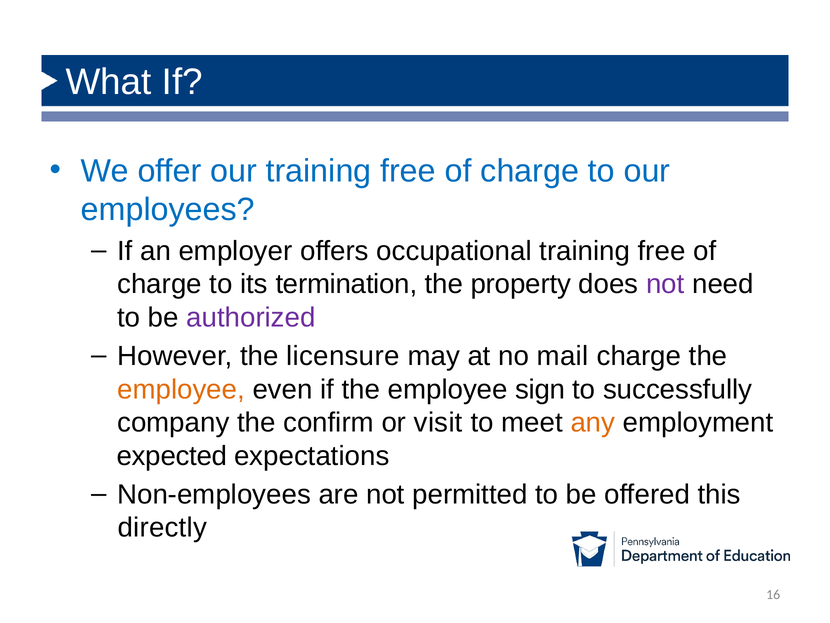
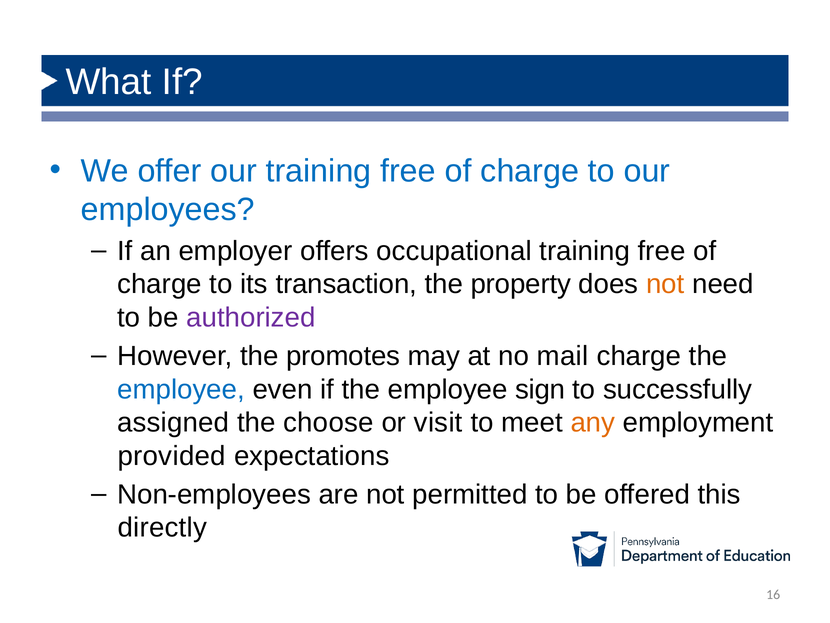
termination: termination -> transaction
not at (665, 284) colour: purple -> orange
licensure: licensure -> promotes
employee at (181, 389) colour: orange -> blue
company: company -> assigned
confirm: confirm -> choose
expected: expected -> provided
